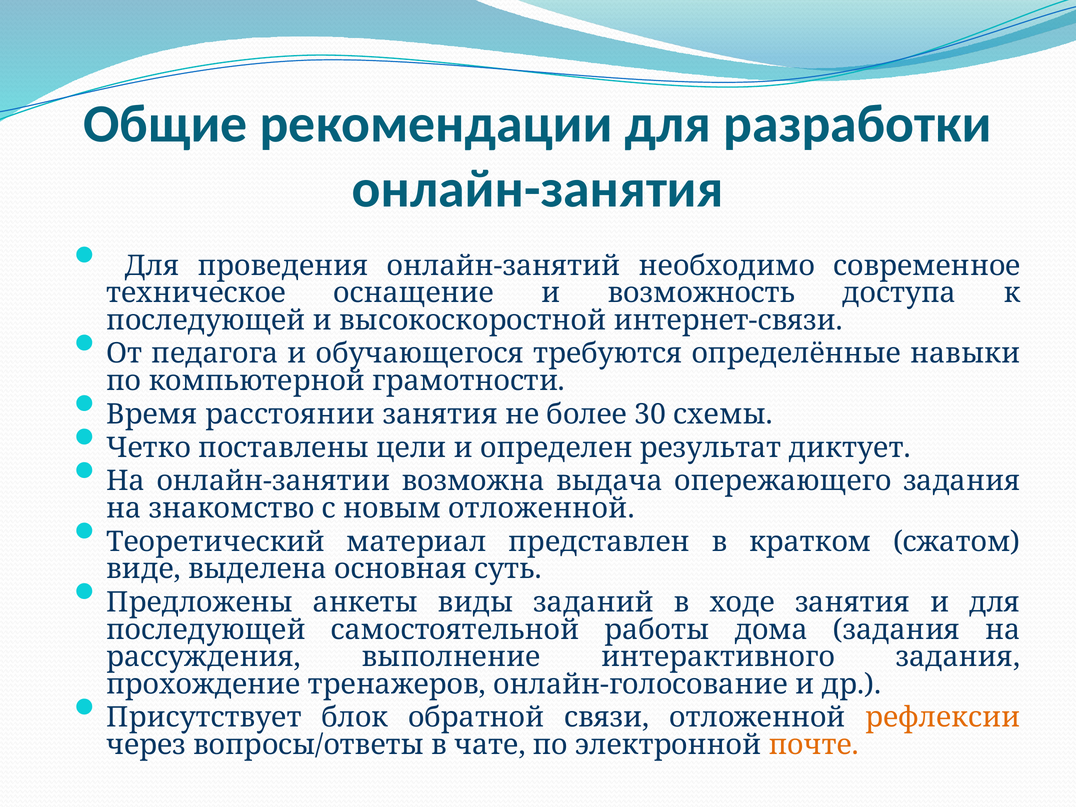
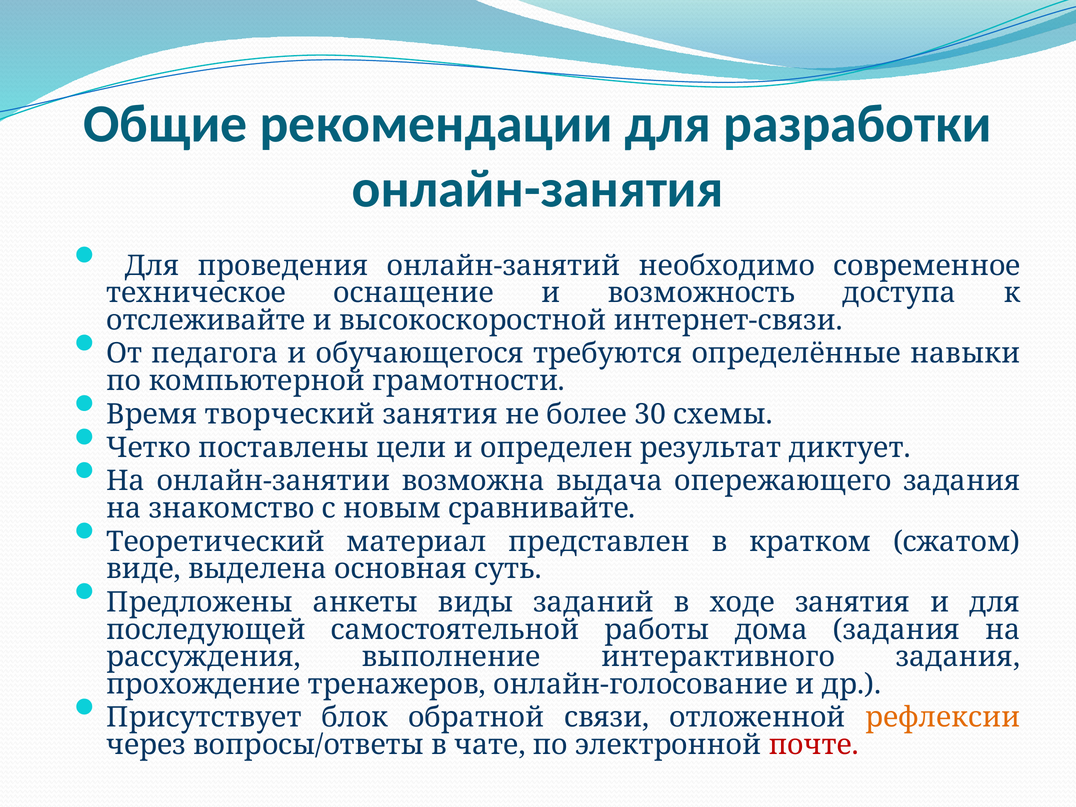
последующей at (206, 320): последующей -> отслеживайте
расстоянии: расстоянии -> творческий
новым отложенной: отложенной -> сравнивайте
почте colour: orange -> red
